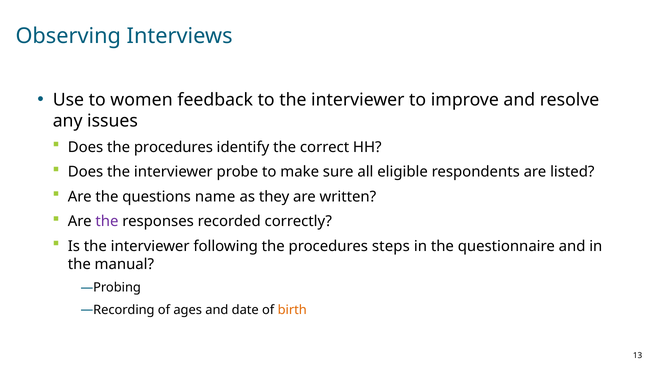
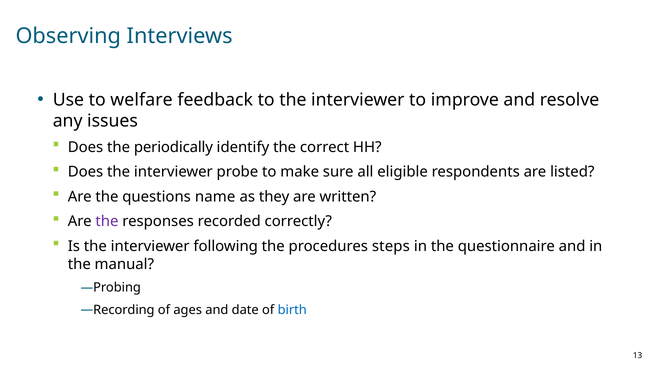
women: women -> welfare
Does the procedures: procedures -> periodically
birth colour: orange -> blue
